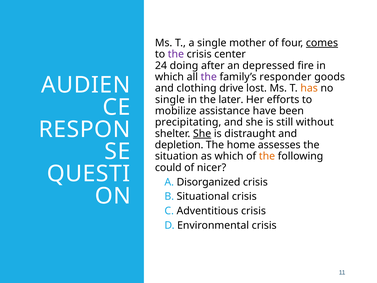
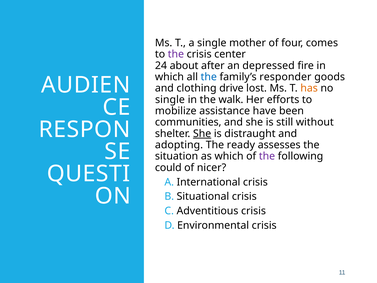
comes underline: present -> none
doing: doing -> about
the at (209, 77) colour: purple -> blue
later: later -> walk
precipitating: precipitating -> communities
depletion: depletion -> adopting
home: home -> ready
the at (267, 156) colour: orange -> purple
Disorganized: Disorganized -> International
